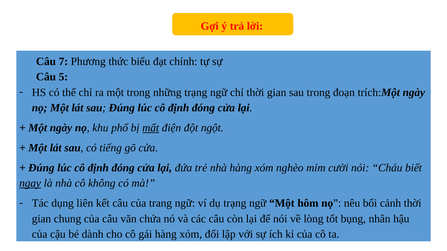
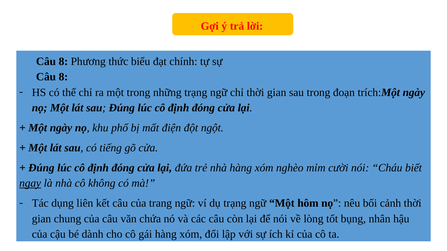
7 at (63, 62): 7 -> 8
5 at (63, 77): 5 -> 8
mất underline: present -> none
